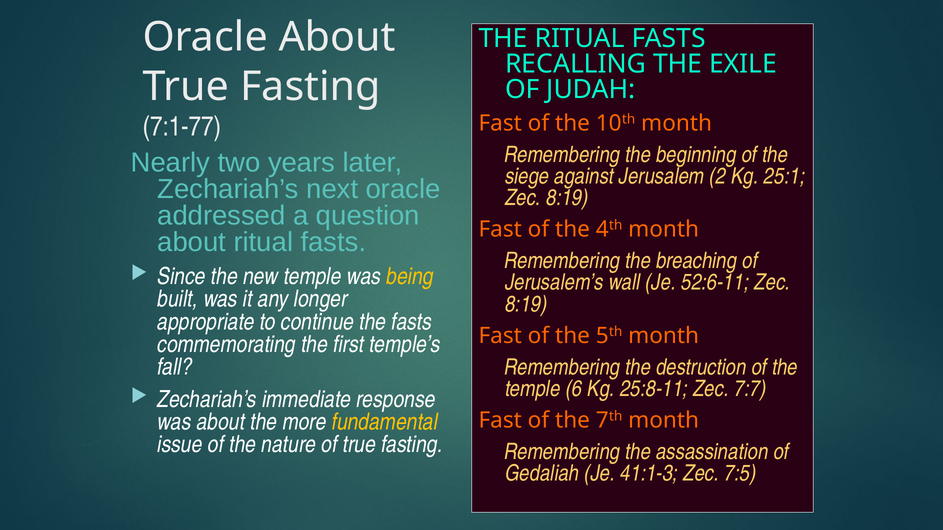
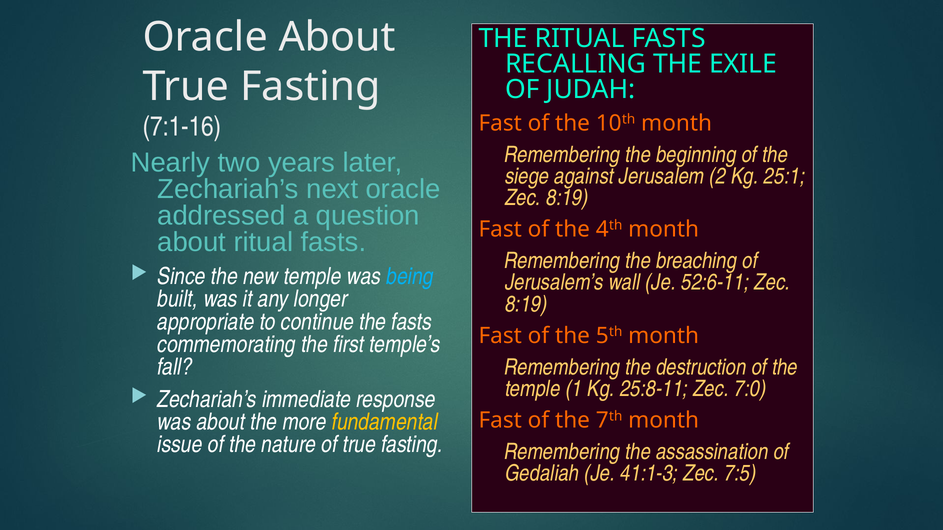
7:1-77: 7:1-77 -> 7:1-16
being colour: yellow -> light blue
6: 6 -> 1
7:7: 7:7 -> 7:0
